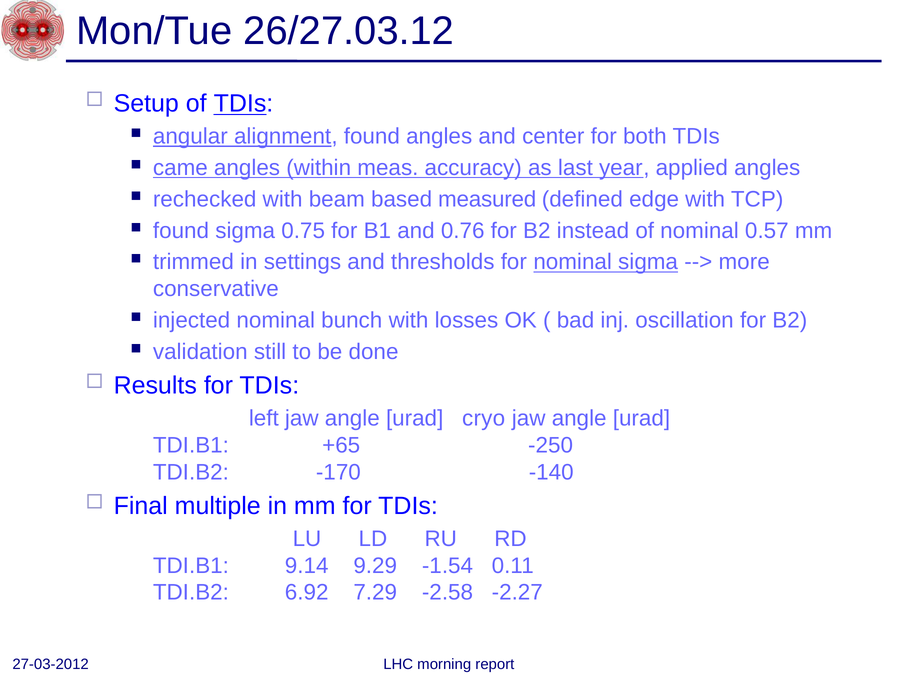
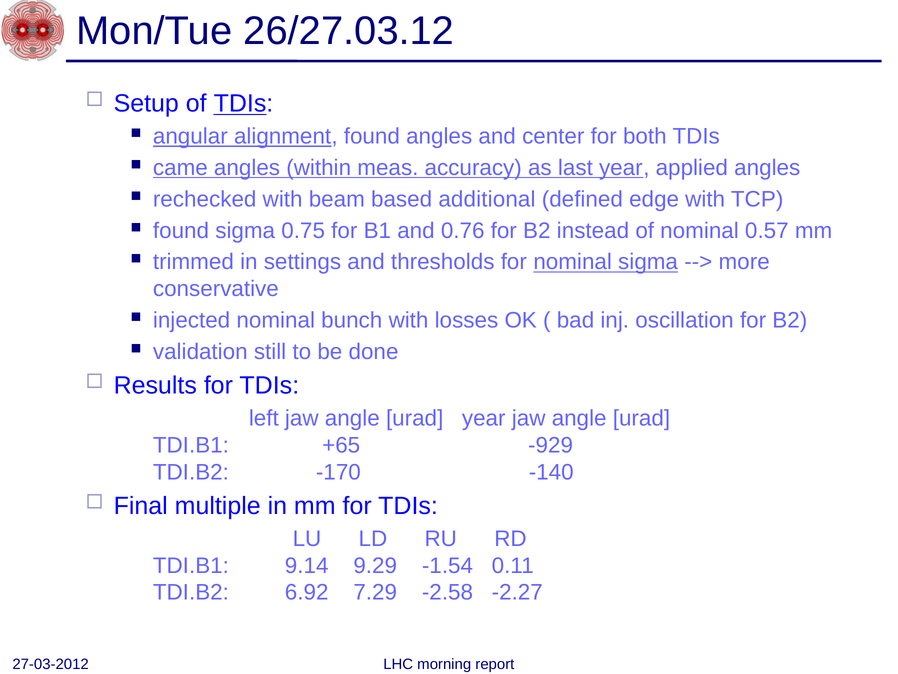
measured: measured -> additional
urad cryo: cryo -> year
-250: -250 -> -929
